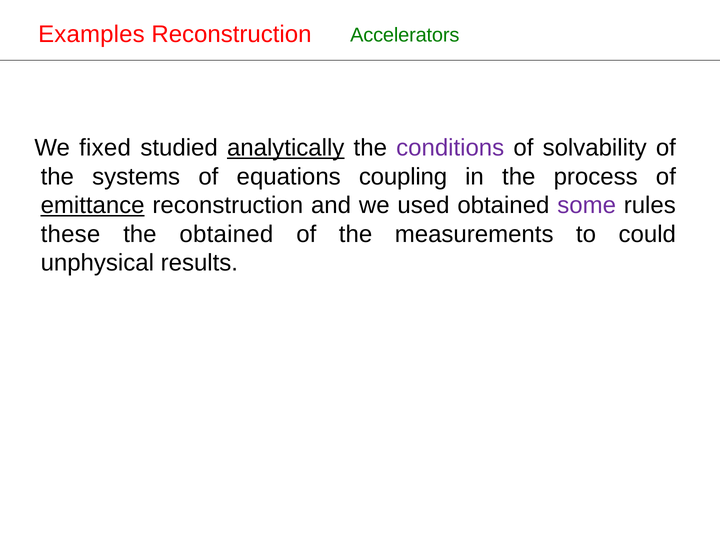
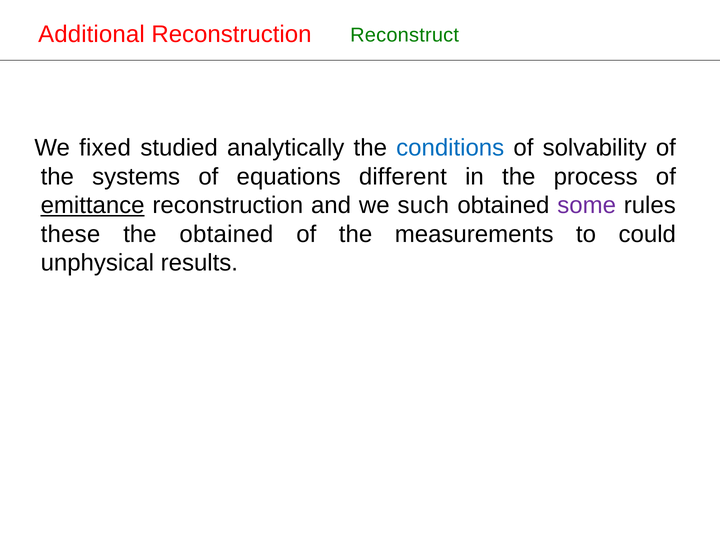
Examples: Examples -> Additional
Accelerators: Accelerators -> Reconstruct
analytically underline: present -> none
conditions colour: purple -> blue
coupling: coupling -> different
used: used -> such
